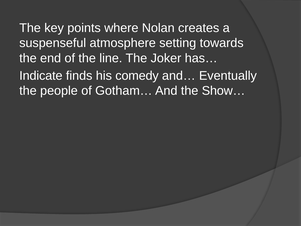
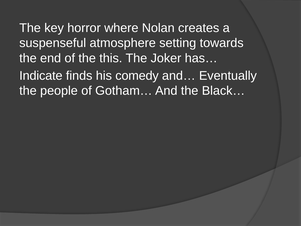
points: points -> horror
line: line -> this
Show…: Show… -> Black…
